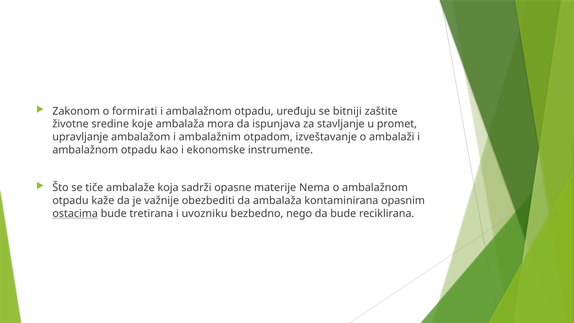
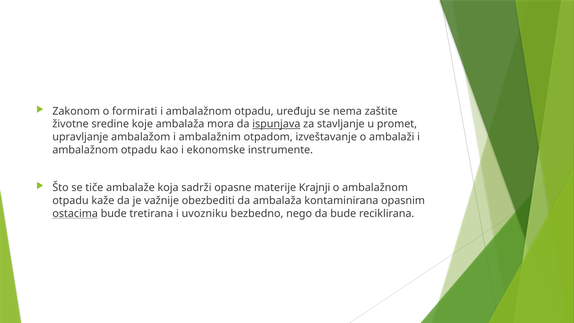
bitniji: bitniji -> nema
ispunjava underline: none -> present
Nema: Nema -> Krajnji
